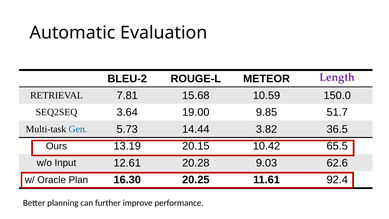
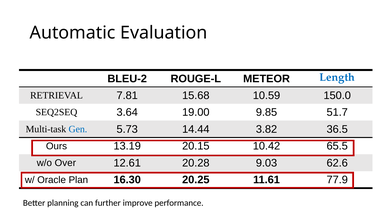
Length colour: purple -> blue
Input: Input -> Over
92.4: 92.4 -> 77.9
